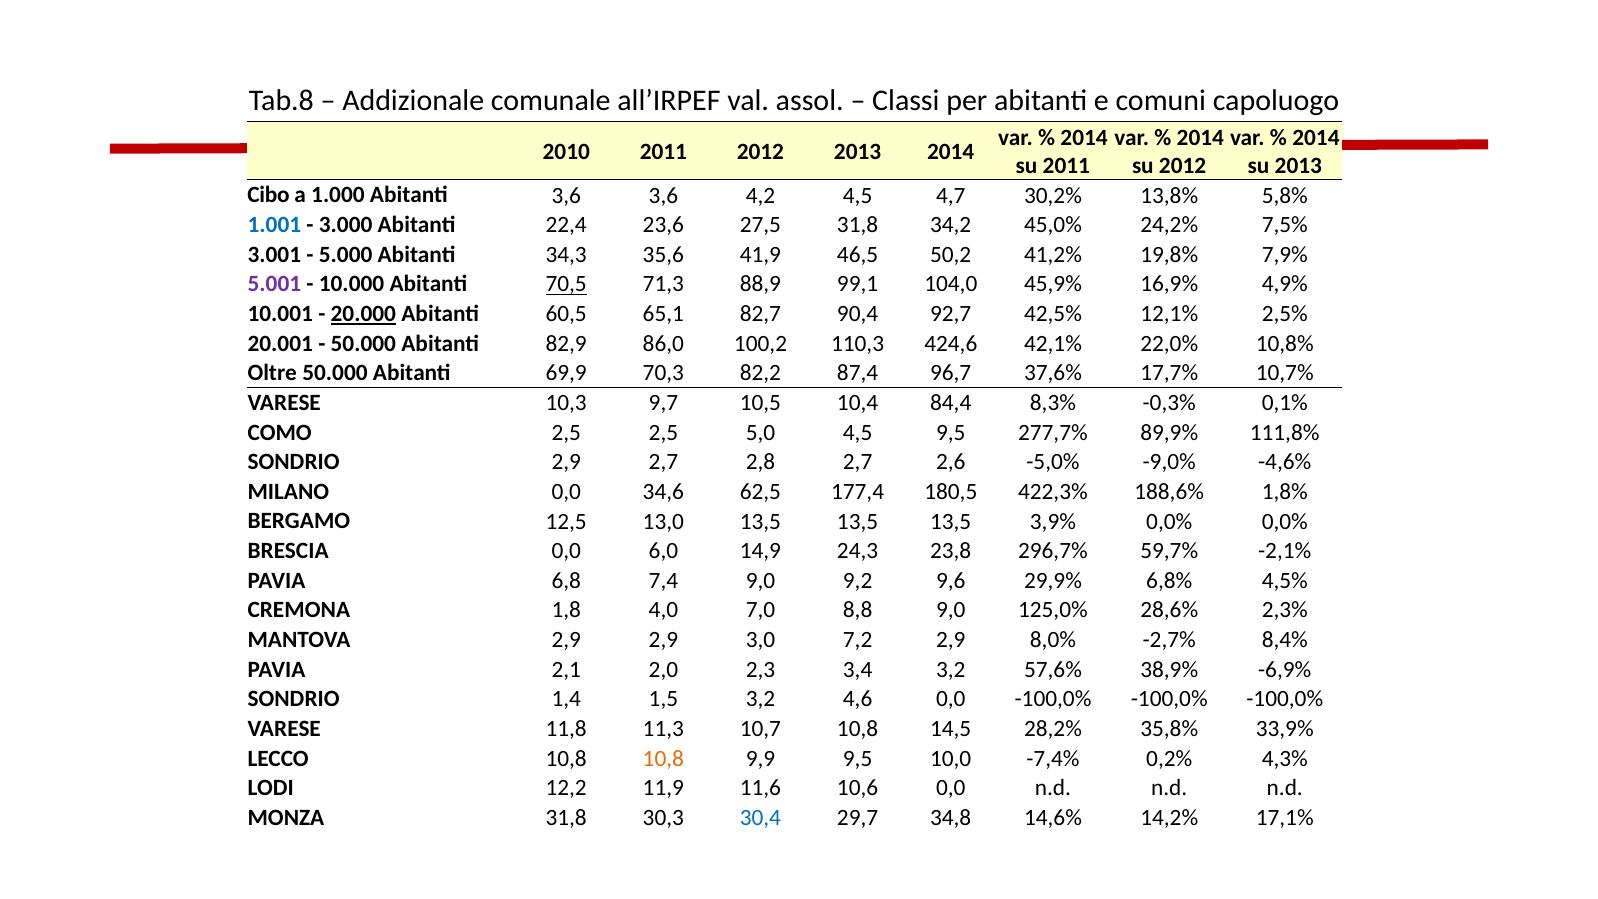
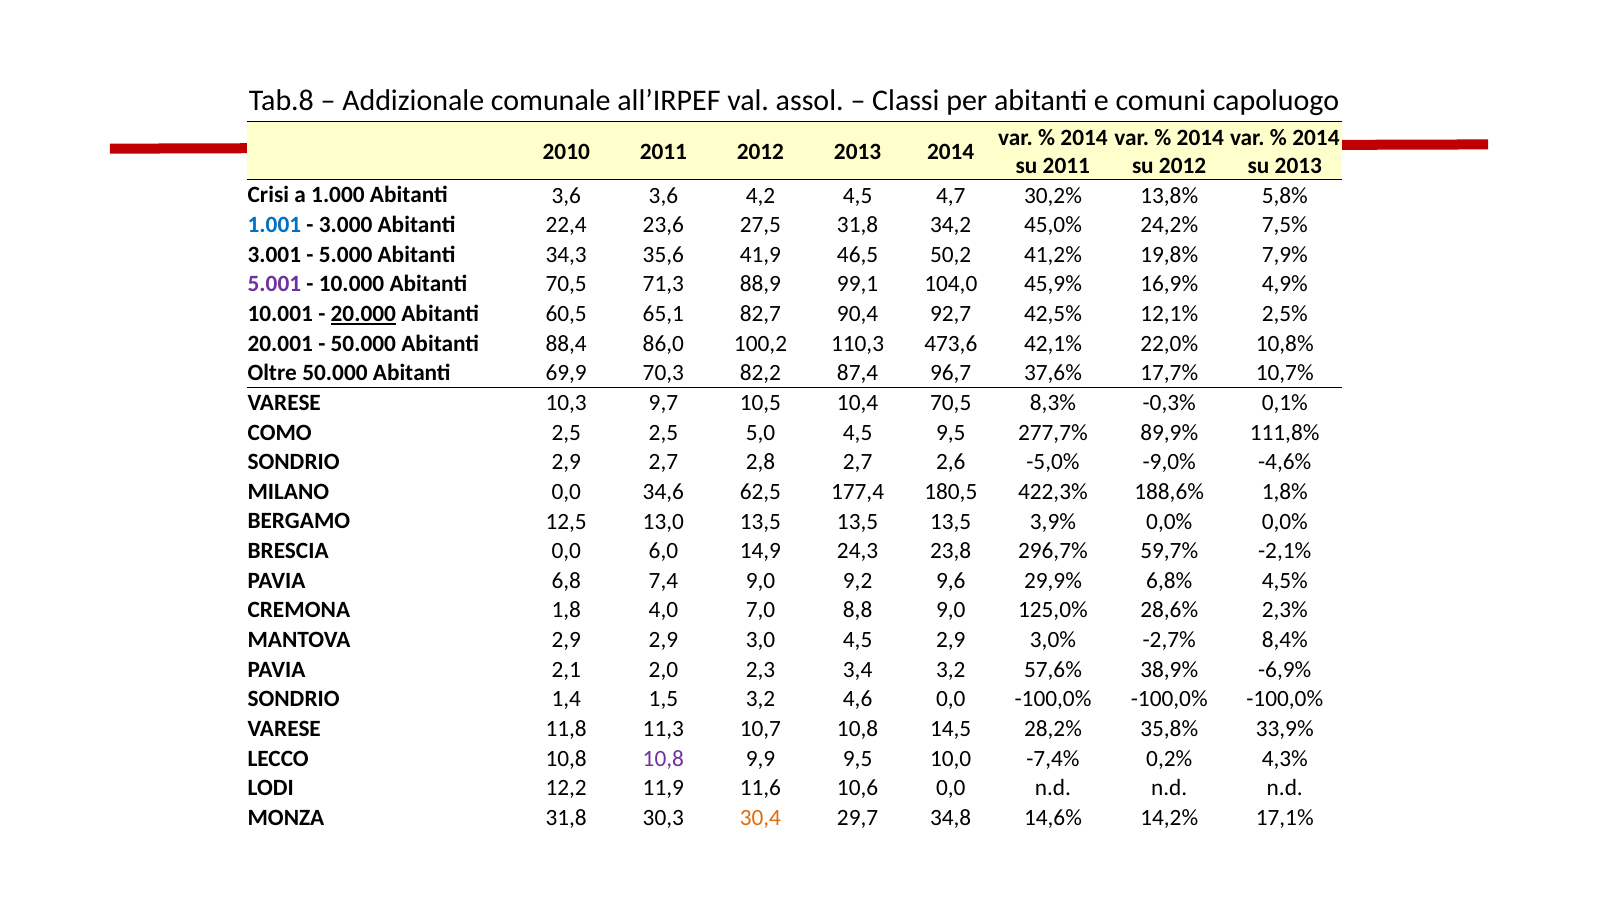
Cibo: Cibo -> Crisi
70,5 at (566, 284) underline: present -> none
82,9: 82,9 -> 88,4
424,6: 424,6 -> 473,6
10,4 84,4: 84,4 -> 70,5
3,0 7,2: 7,2 -> 4,5
8,0%: 8,0% -> 3,0%
10,8 at (663, 758) colour: orange -> purple
30,4 colour: blue -> orange
